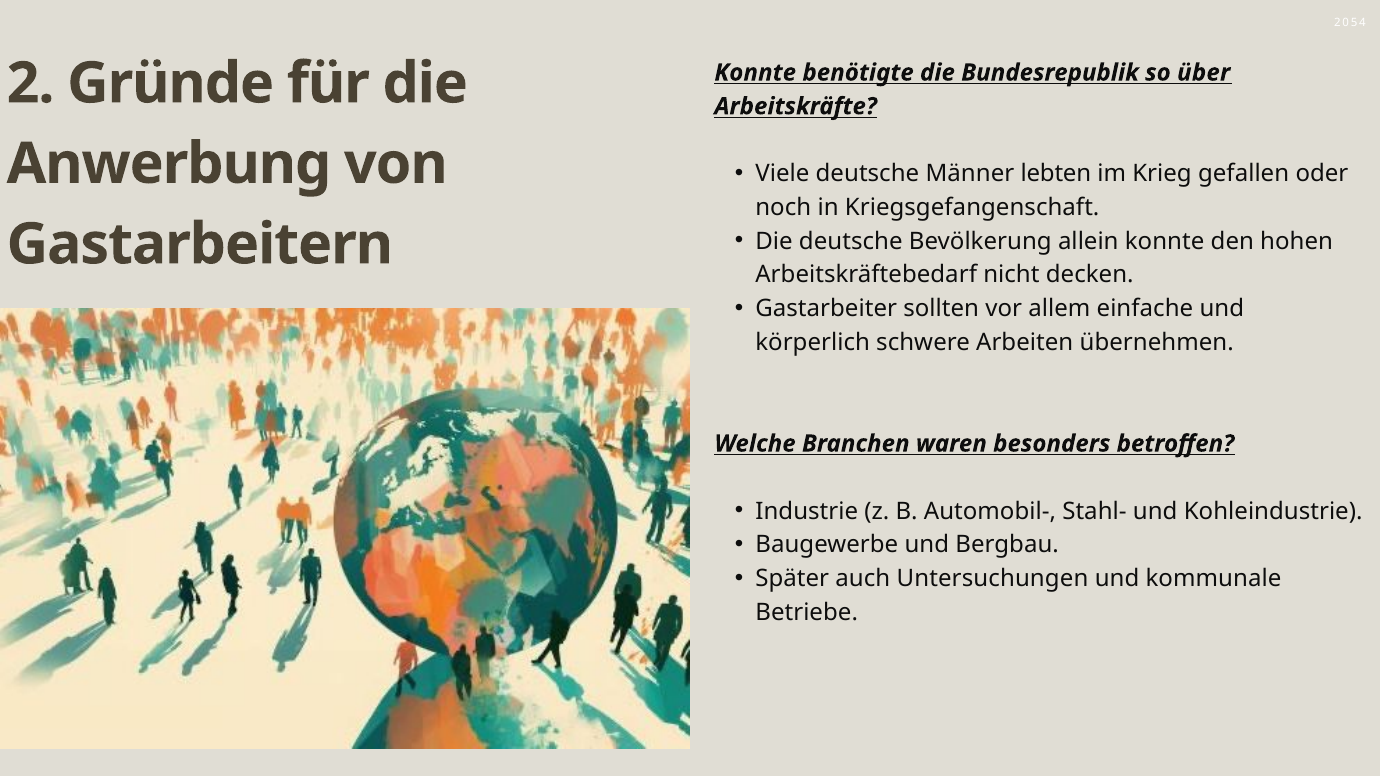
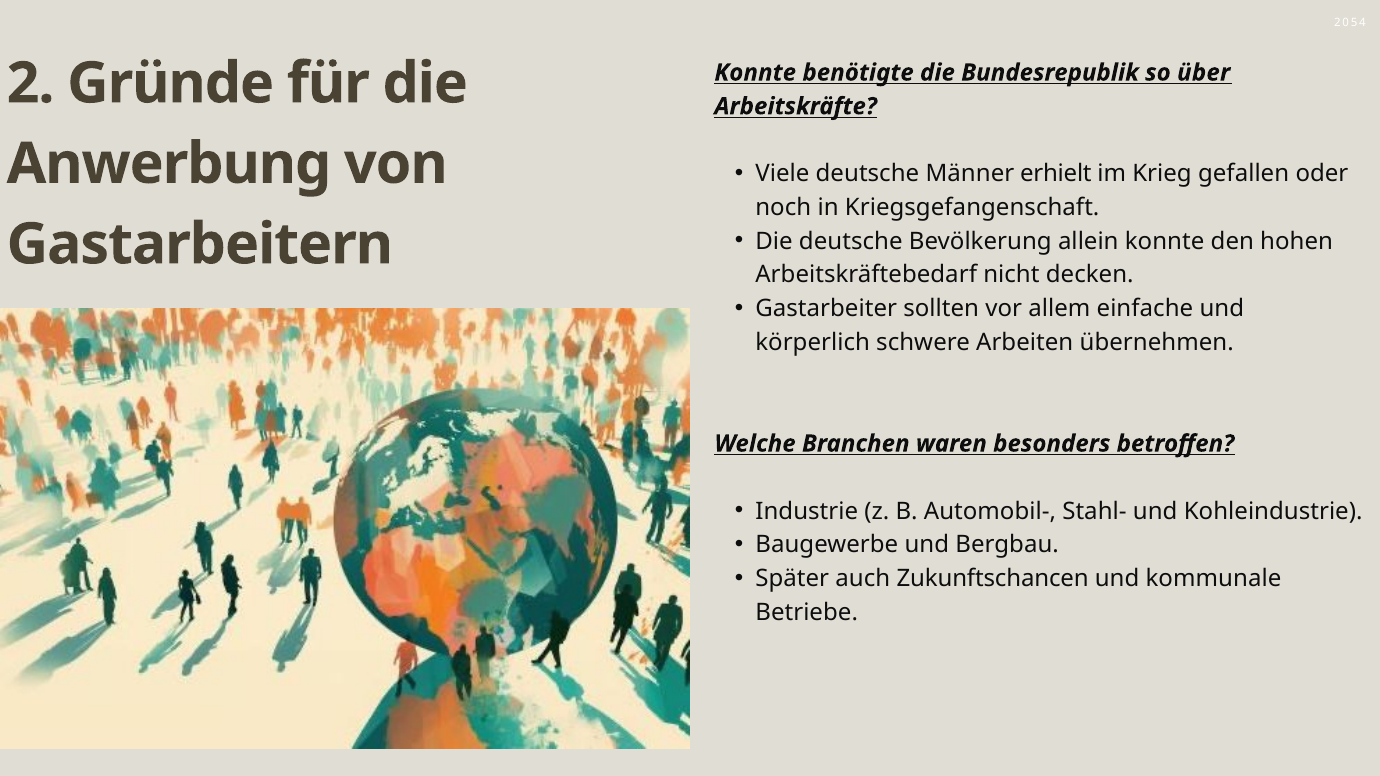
lebten: lebten -> erhielt
Untersuchungen: Untersuchungen -> Zukunftschancen
